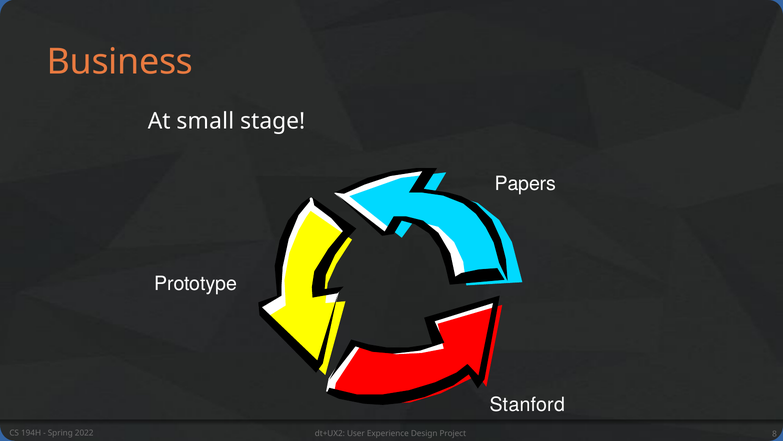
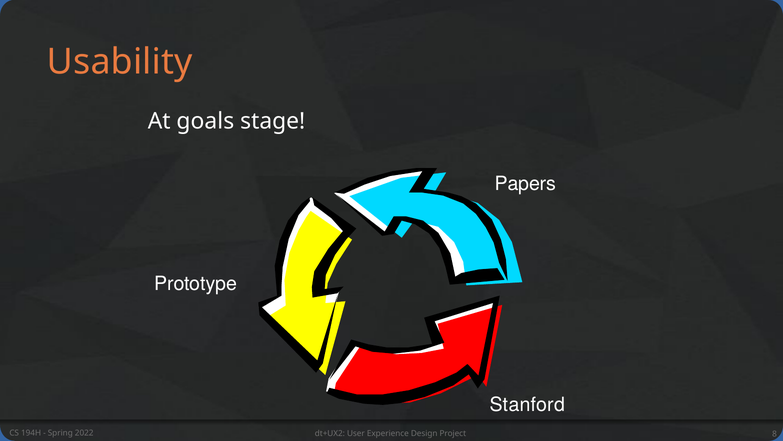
Business: Business -> Usability
small: small -> goals
